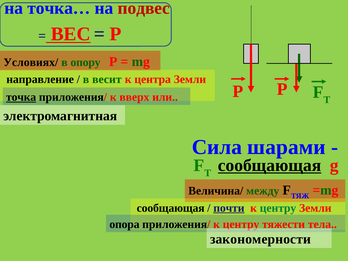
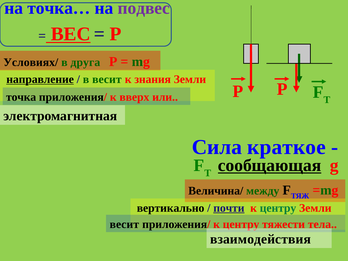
подвес colour: red -> purple
опору: опору -> друга
направление underline: none -> present
центра: центра -> знания
точка underline: present -> none
шарами: шарами -> краткое
сообщающая at (171, 208): сообщающая -> вертикально
опора at (124, 224): опора -> весит
закономерности: закономерности -> взаимодействия
